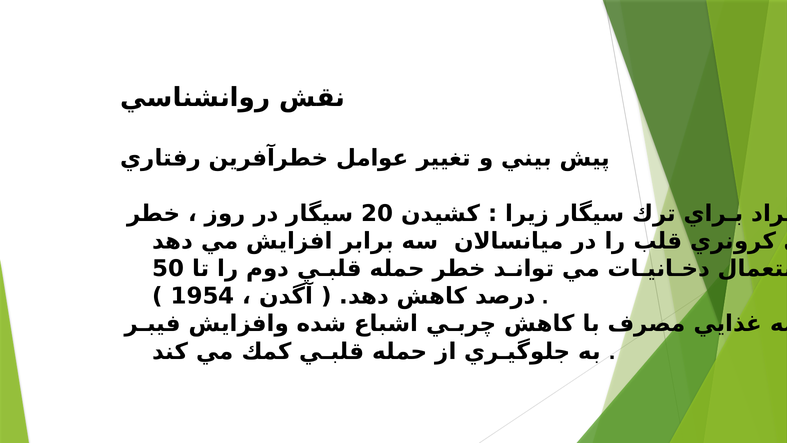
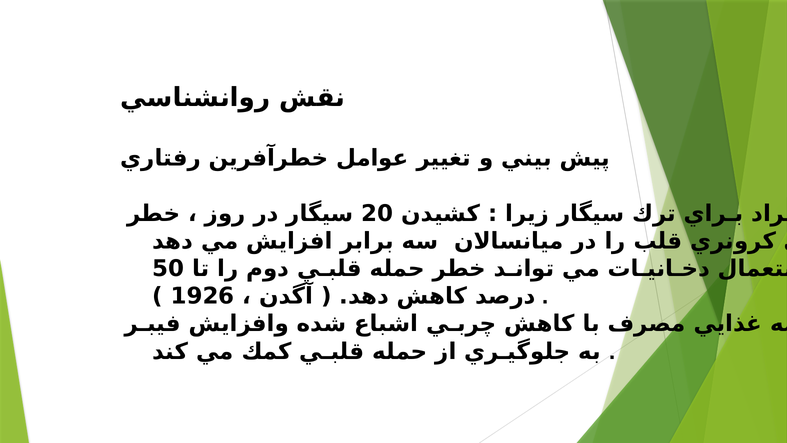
1954: 1954 -> 1926
